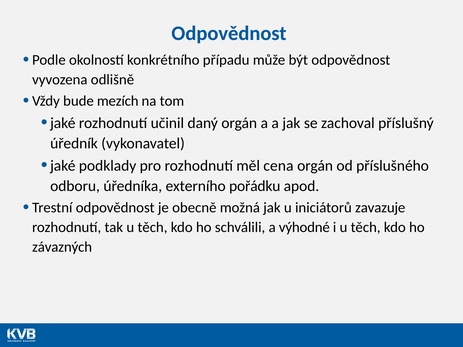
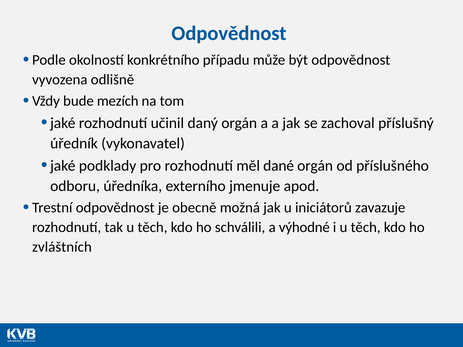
cena: cena -> dané
pořádku: pořádku -> jmenuje
závazných: závazných -> zvláštních
